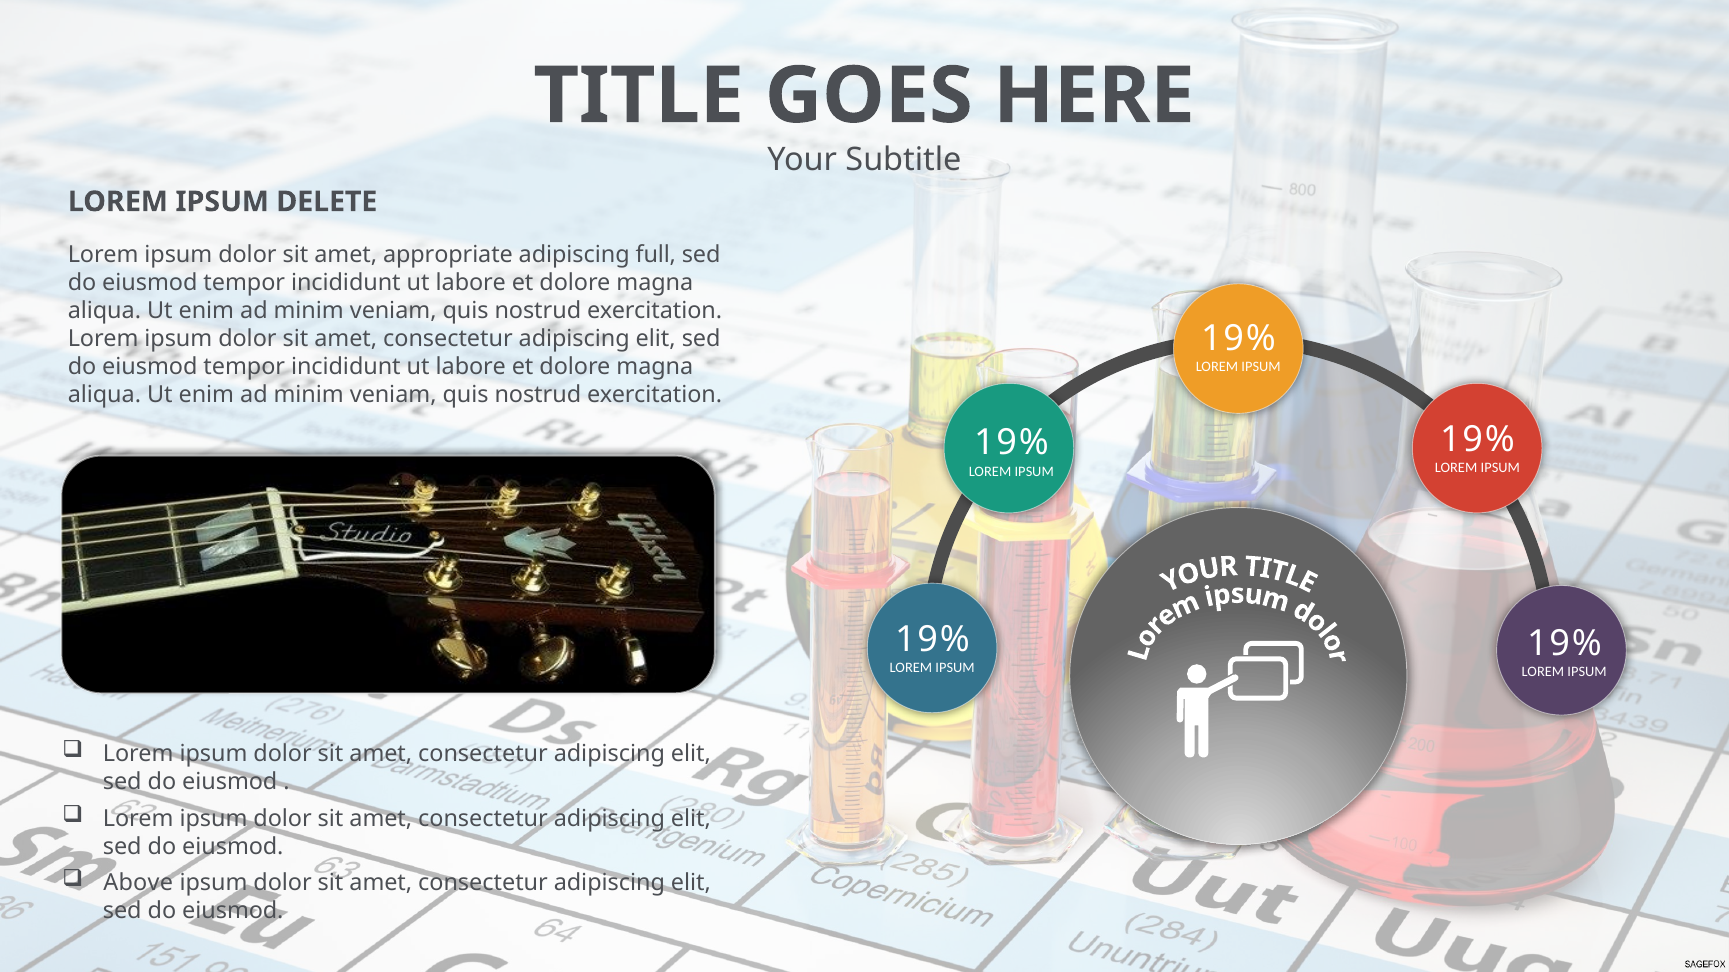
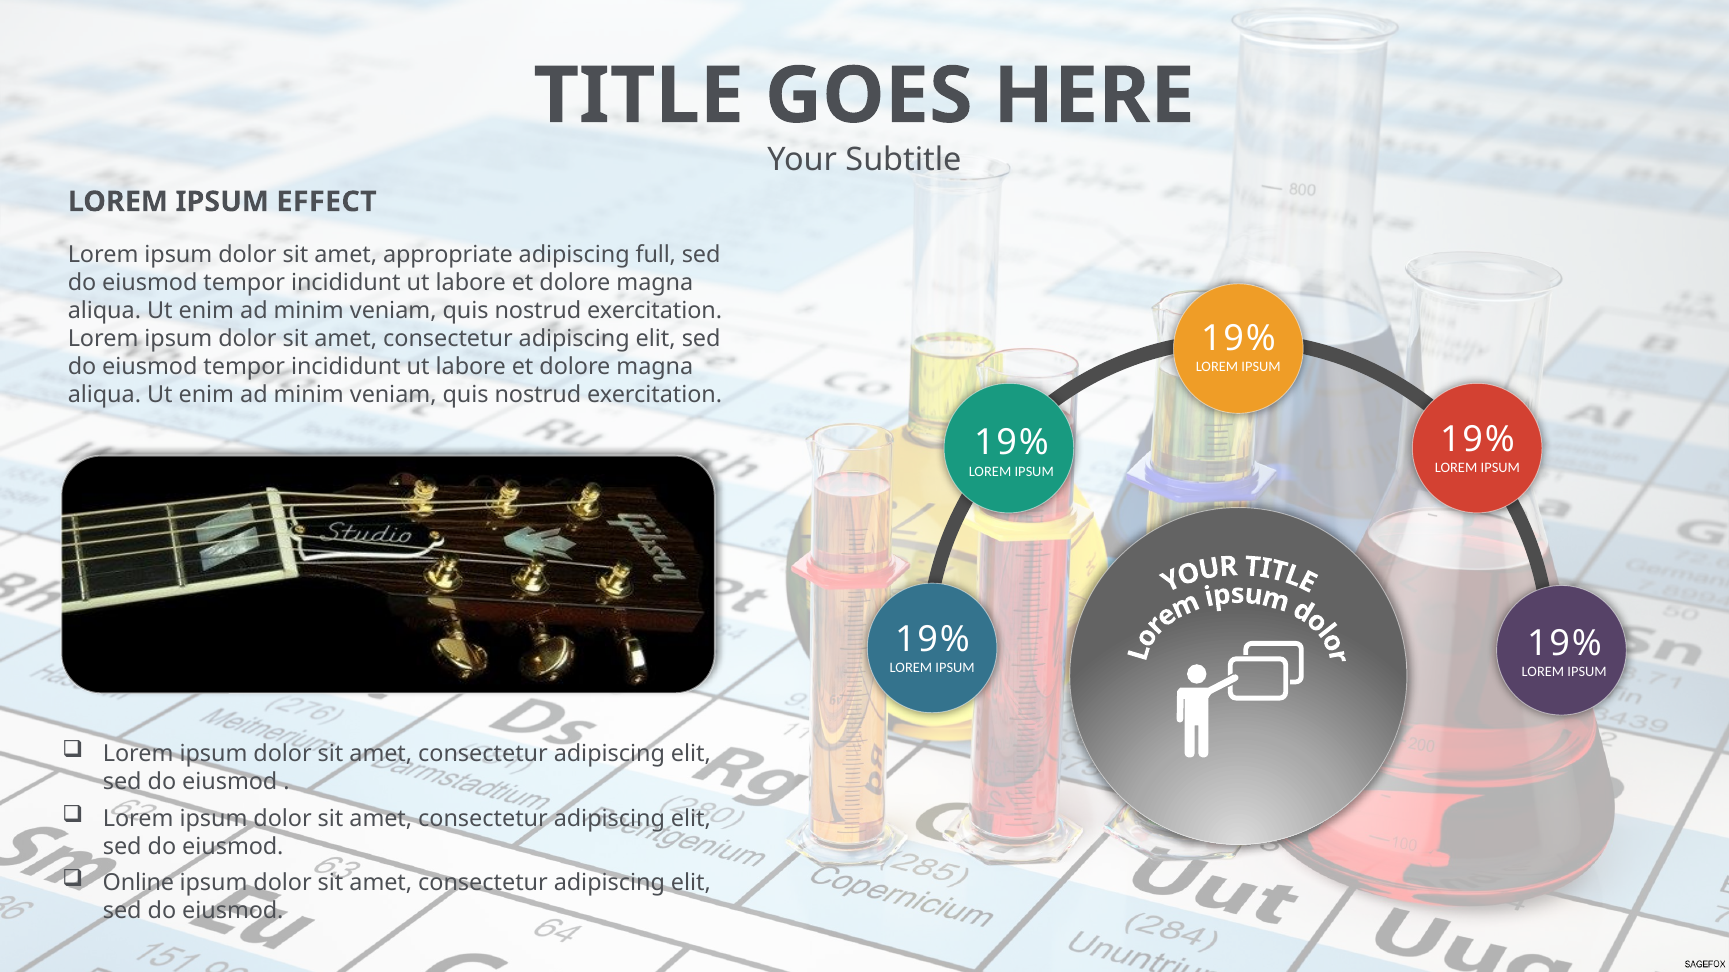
DELETE: DELETE -> EFFECT
Above: Above -> Online
